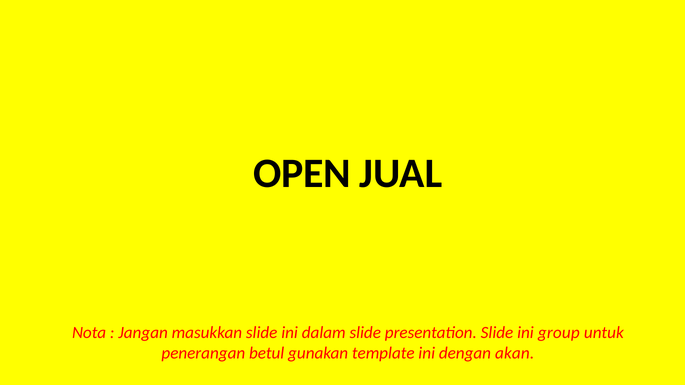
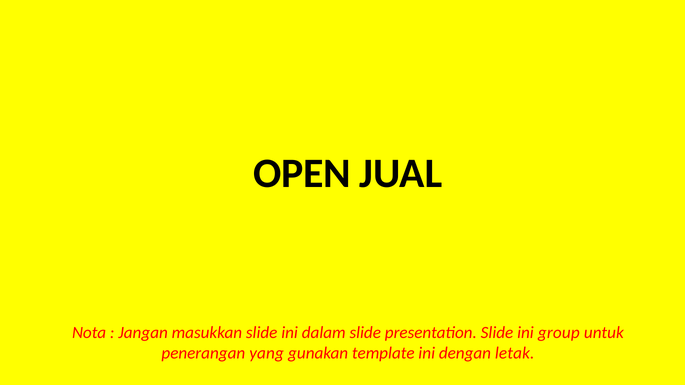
betul: betul -> yang
akan: akan -> letak
